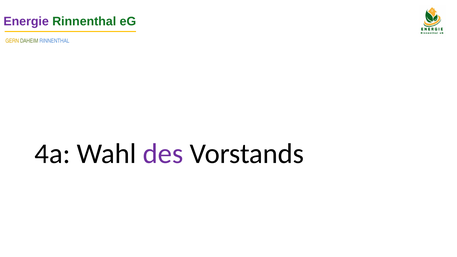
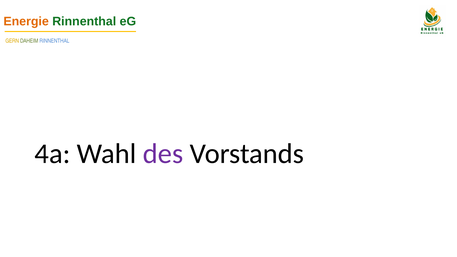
Energie colour: purple -> orange
